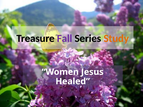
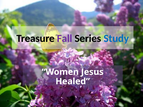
Study colour: orange -> blue
